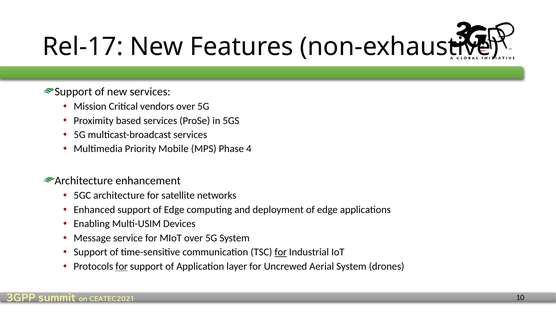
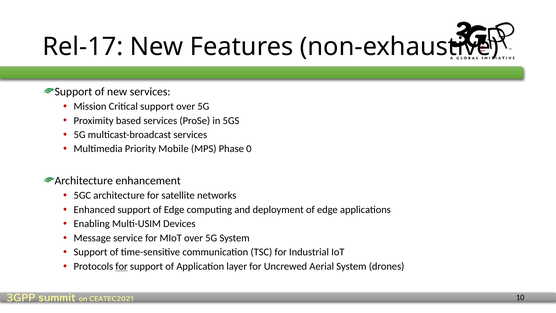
Critical vendors: vendors -> support
4: 4 -> 0
for at (281, 252) underline: present -> none
